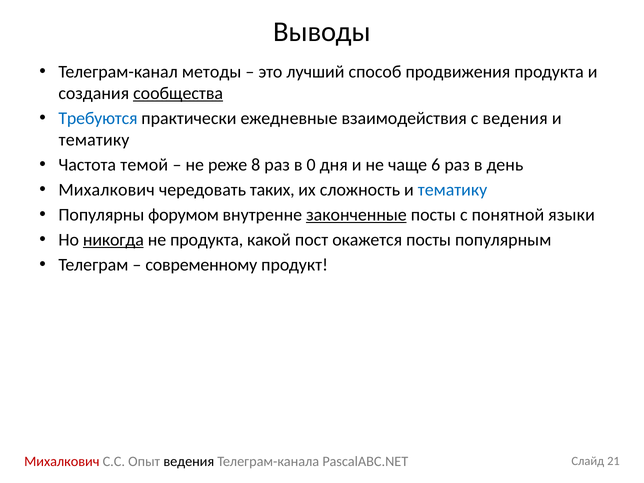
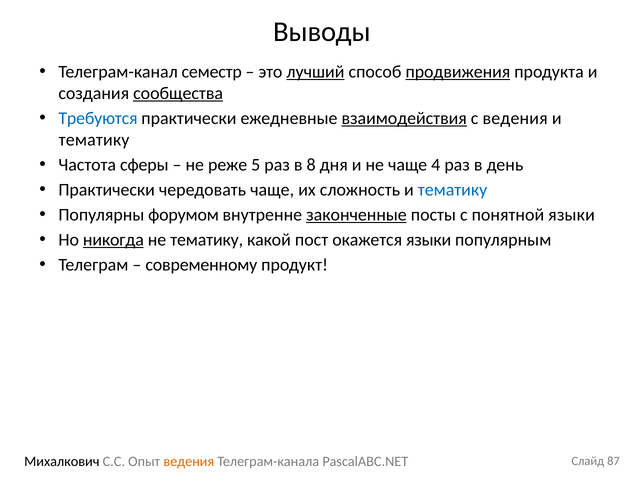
методы: методы -> семестр
лучший underline: none -> present
продвижения underline: none -> present
взаимодействия underline: none -> present
темой: темой -> сферы
8: 8 -> 5
0: 0 -> 8
6: 6 -> 4
Михалкович at (107, 190): Михалкович -> Практически
чередовать таких: таких -> чаще
не продукта: продукта -> тематику
окажется посты: посты -> языки
Михалкович at (62, 461) colour: red -> black
ведения at (189, 461) colour: black -> orange
21: 21 -> 87
